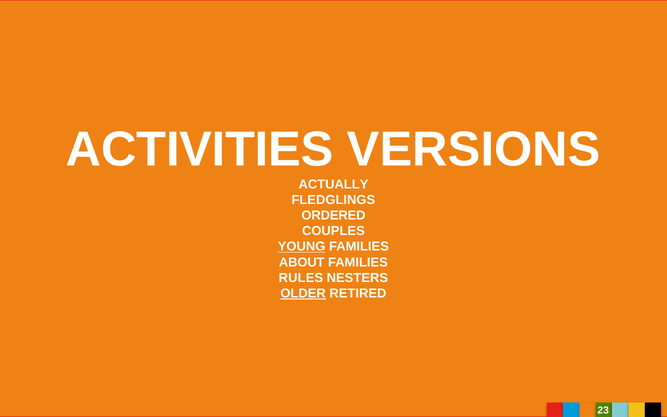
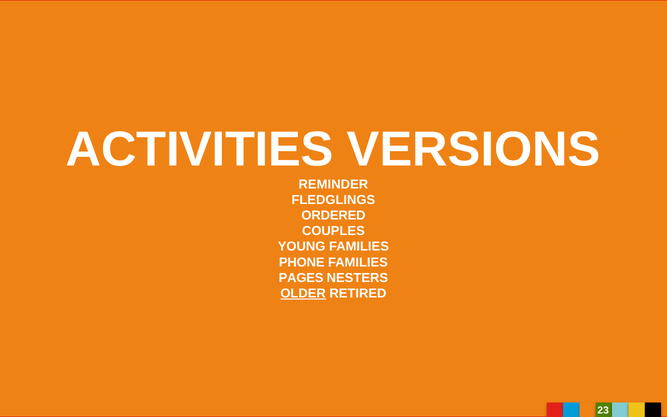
ACTUALLY: ACTUALLY -> REMINDER
YOUNG underline: present -> none
ABOUT: ABOUT -> PHONE
RULES: RULES -> PAGES
